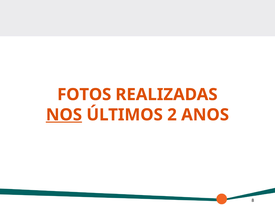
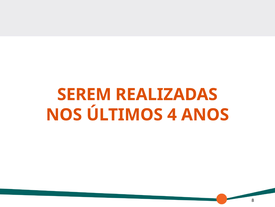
FOTOS: FOTOS -> SEREM
NOS underline: present -> none
2: 2 -> 4
